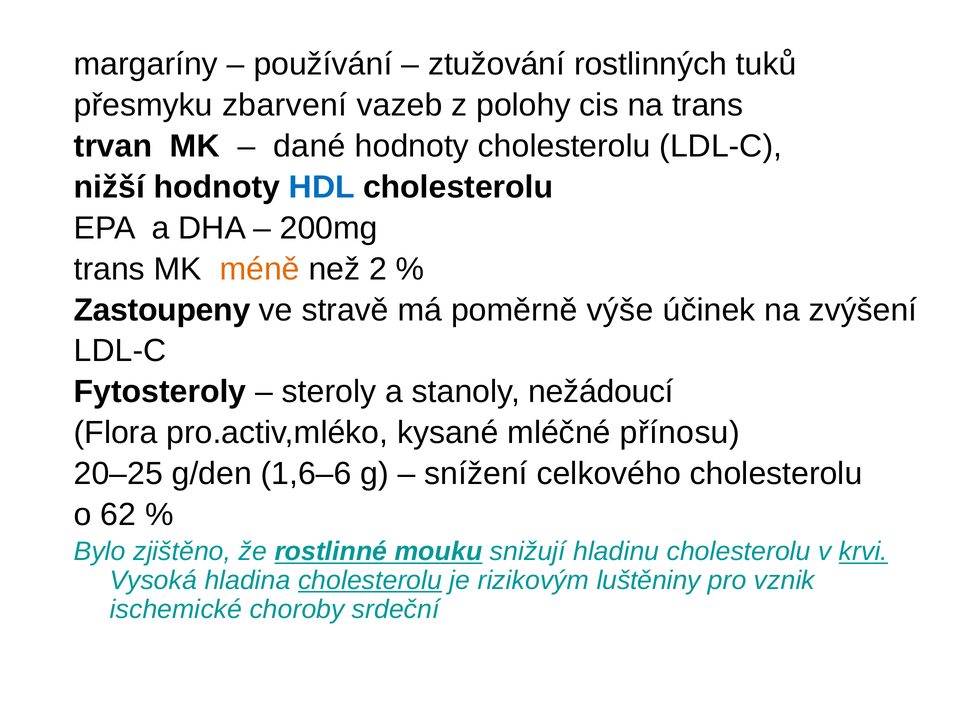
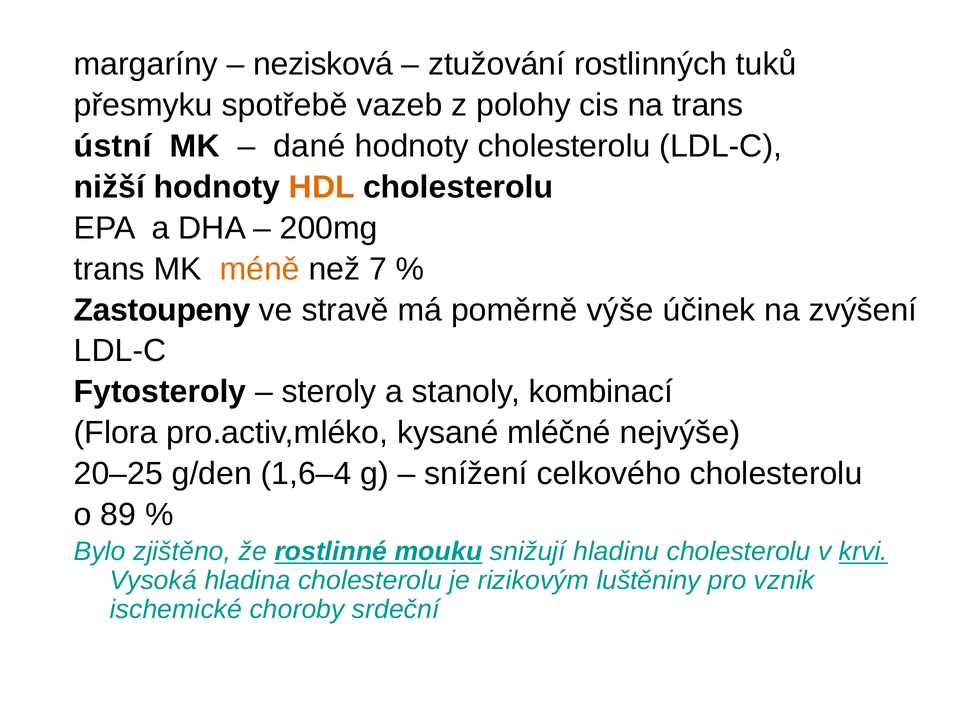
používání: používání -> nezisková
zbarvení: zbarvení -> spotřebě
trvan: trvan -> ústní
HDL colour: blue -> orange
2: 2 -> 7
nežádoucí: nežádoucí -> kombinací
přínosu: přínosu -> nejvýše
1,6–6: 1,6–6 -> 1,6–4
62: 62 -> 89
cholesterolu at (370, 581) underline: present -> none
